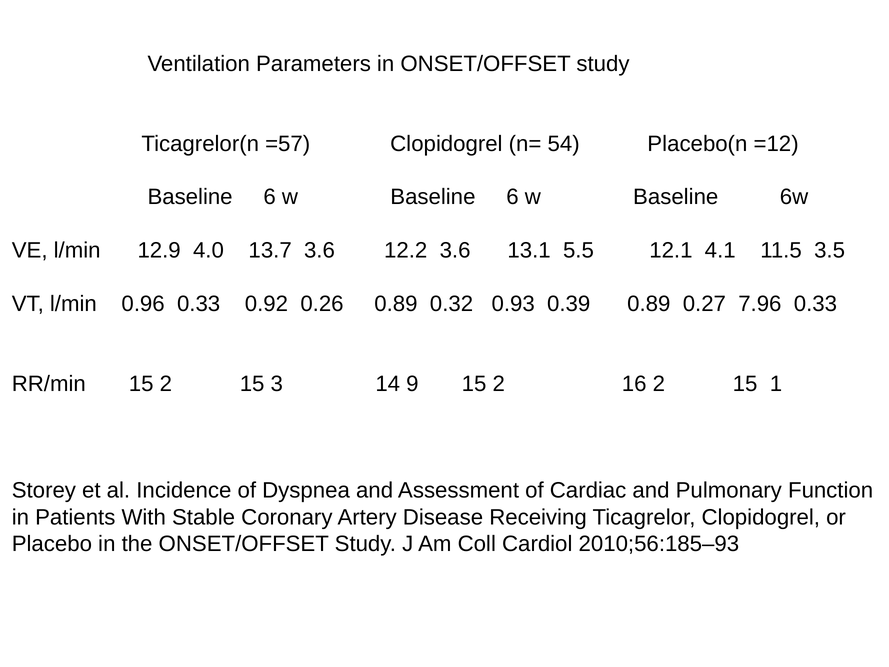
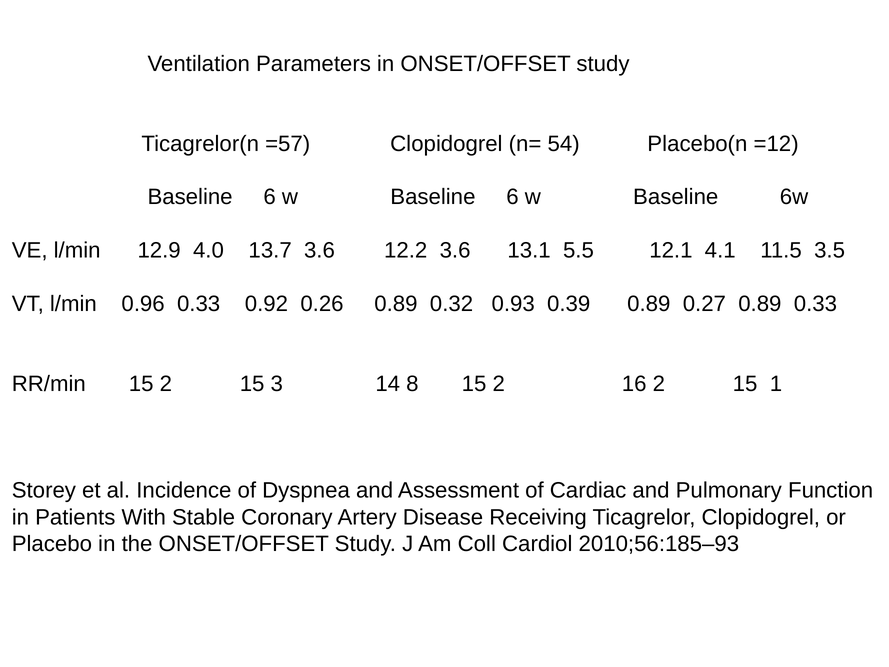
0.27 7.96: 7.96 -> 0.89
9: 9 -> 8
